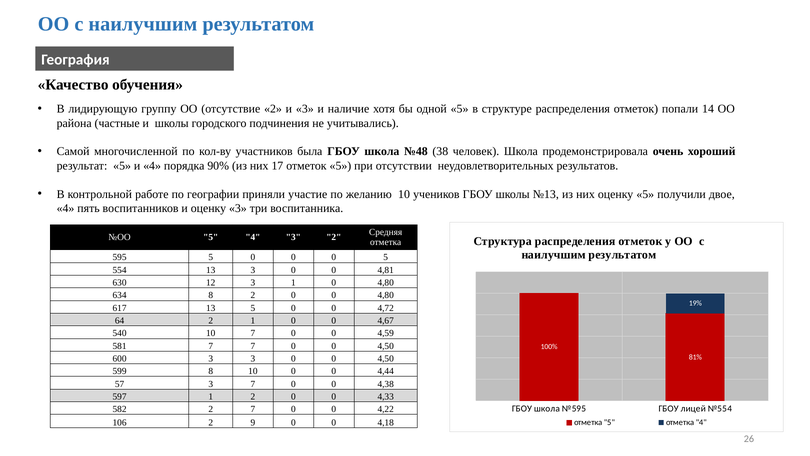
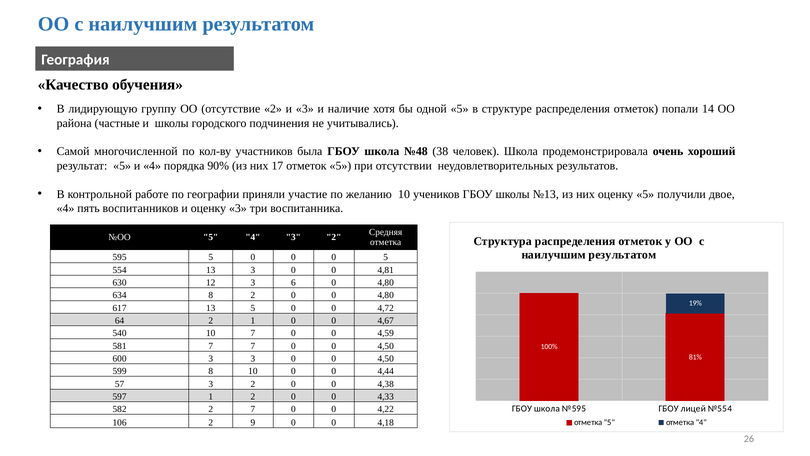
3 1: 1 -> 6
57 3 7: 7 -> 2
